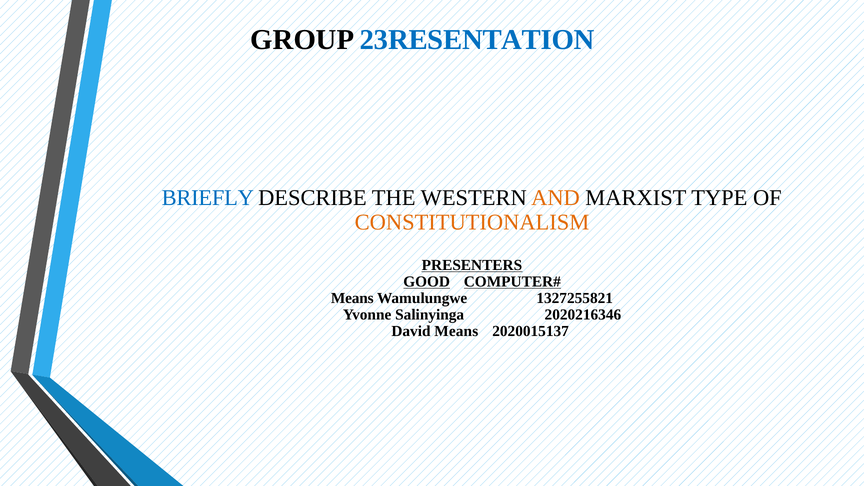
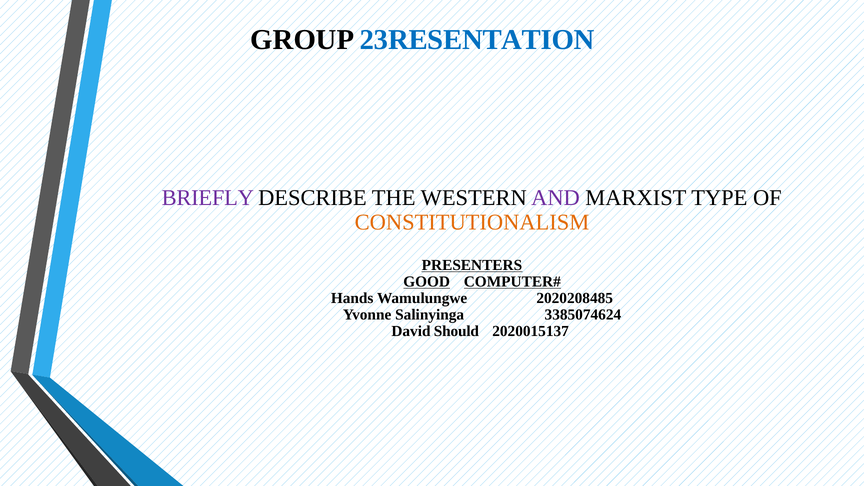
BRIEFLY colour: blue -> purple
AND colour: orange -> purple
Means at (352, 298): Means -> Hands
1327255821: 1327255821 -> 2020208485
2020216346: 2020216346 -> 3385074624
David Means: Means -> Should
